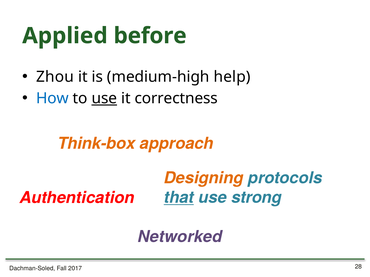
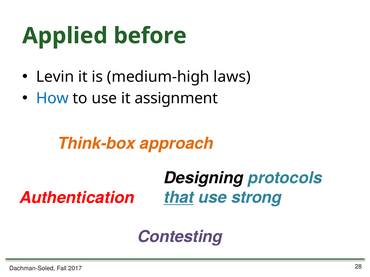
Zhou: Zhou -> Levin
help: help -> laws
use at (104, 99) underline: present -> none
correctness: correctness -> assignment
Designing colour: orange -> black
Networked: Networked -> Contesting
